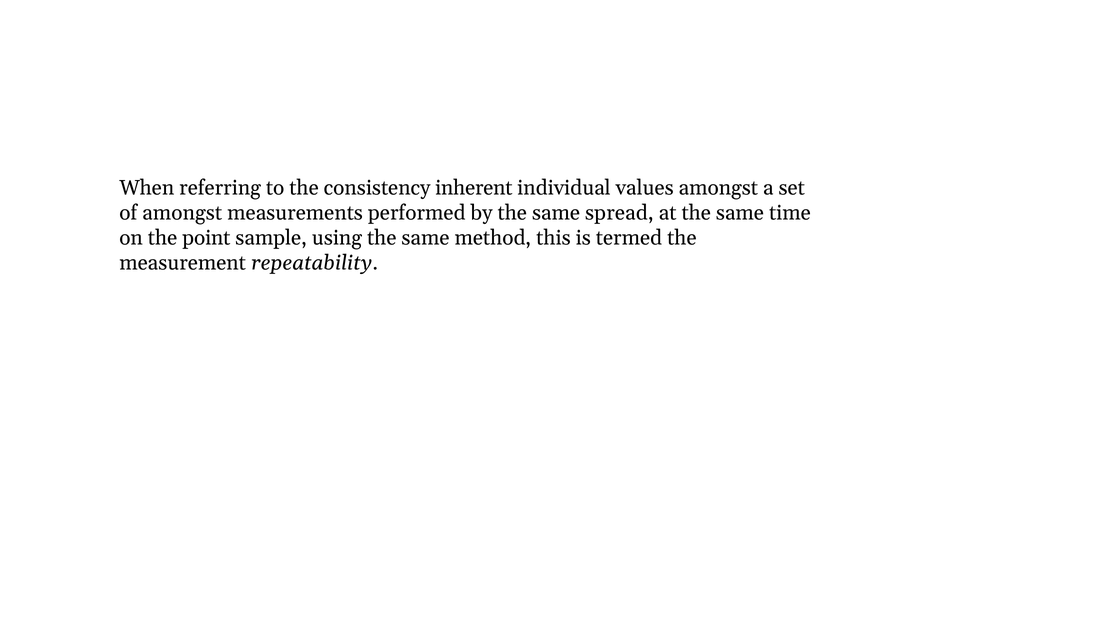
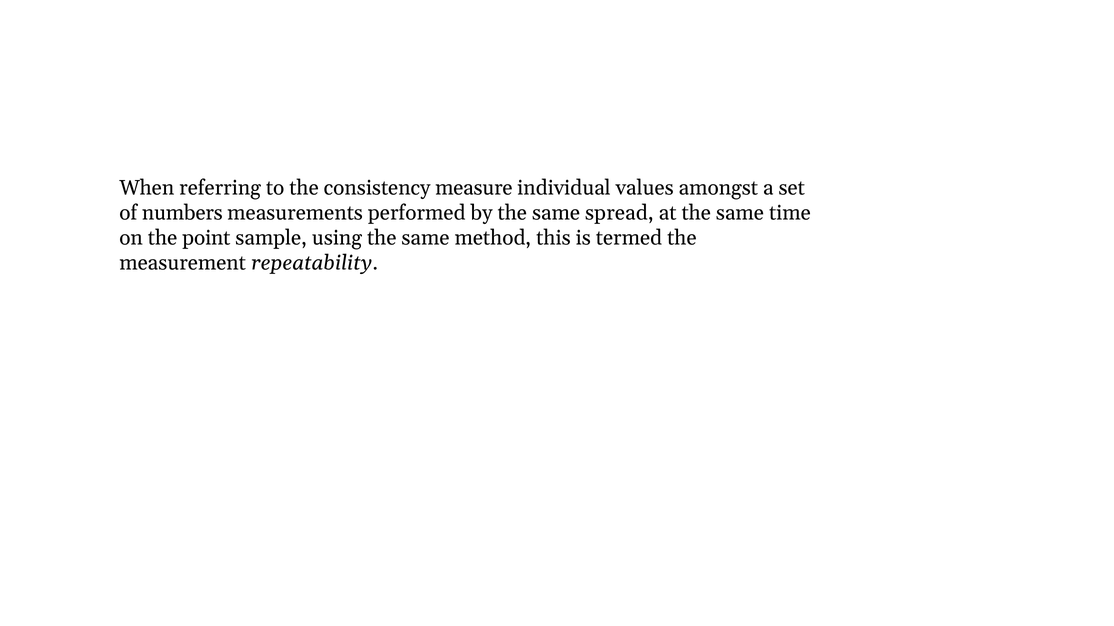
inherent: inherent -> measure
of amongst: amongst -> numbers
